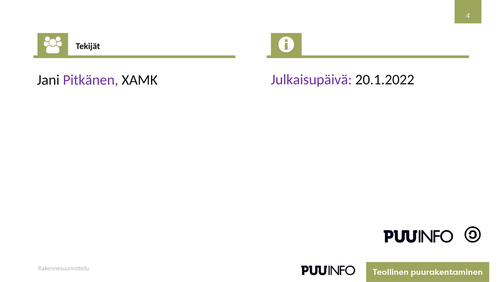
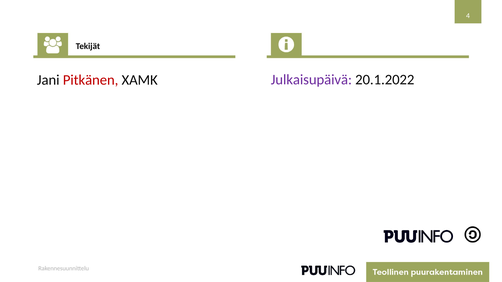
Pitkänen colour: purple -> red
